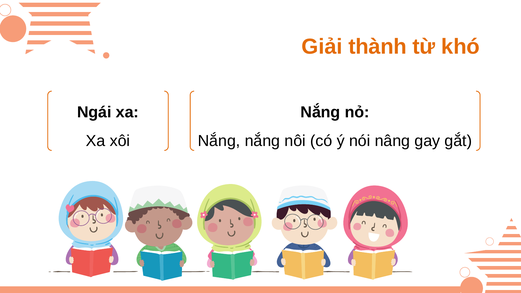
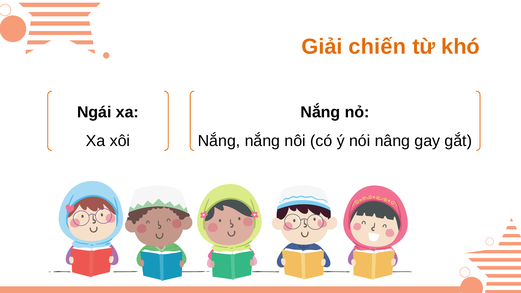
thành: thành -> chiến
